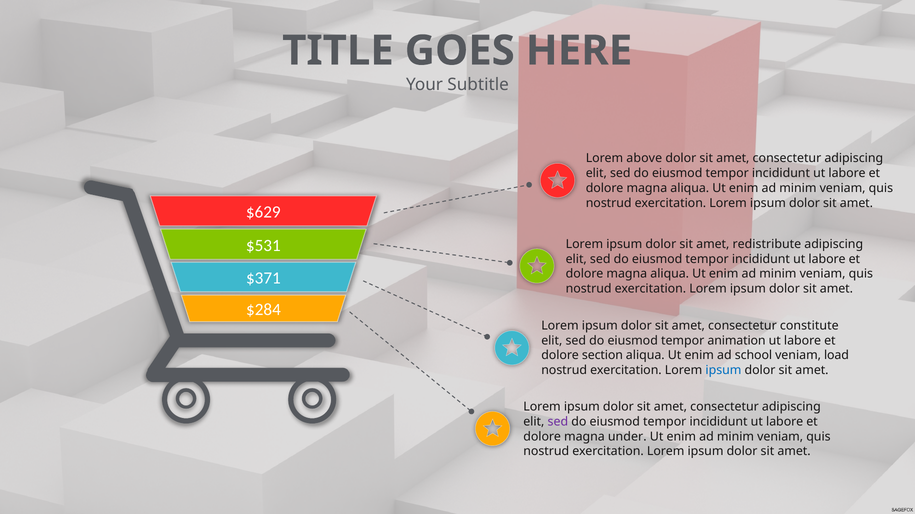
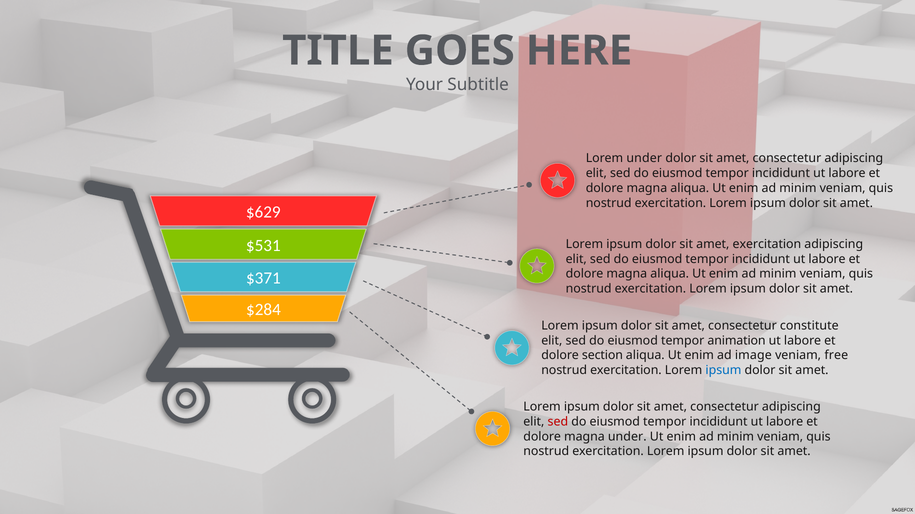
Lorem above: above -> under
amet redistribute: redistribute -> exercitation
school: school -> image
load: load -> free
sed at (558, 422) colour: purple -> red
